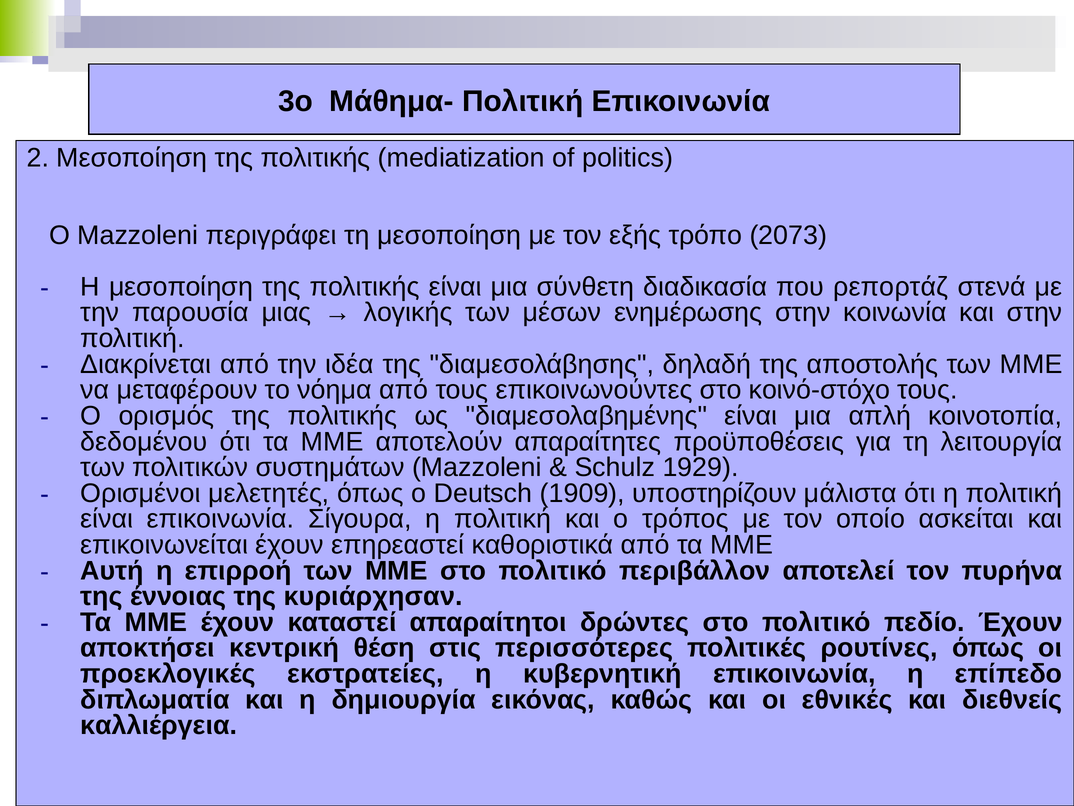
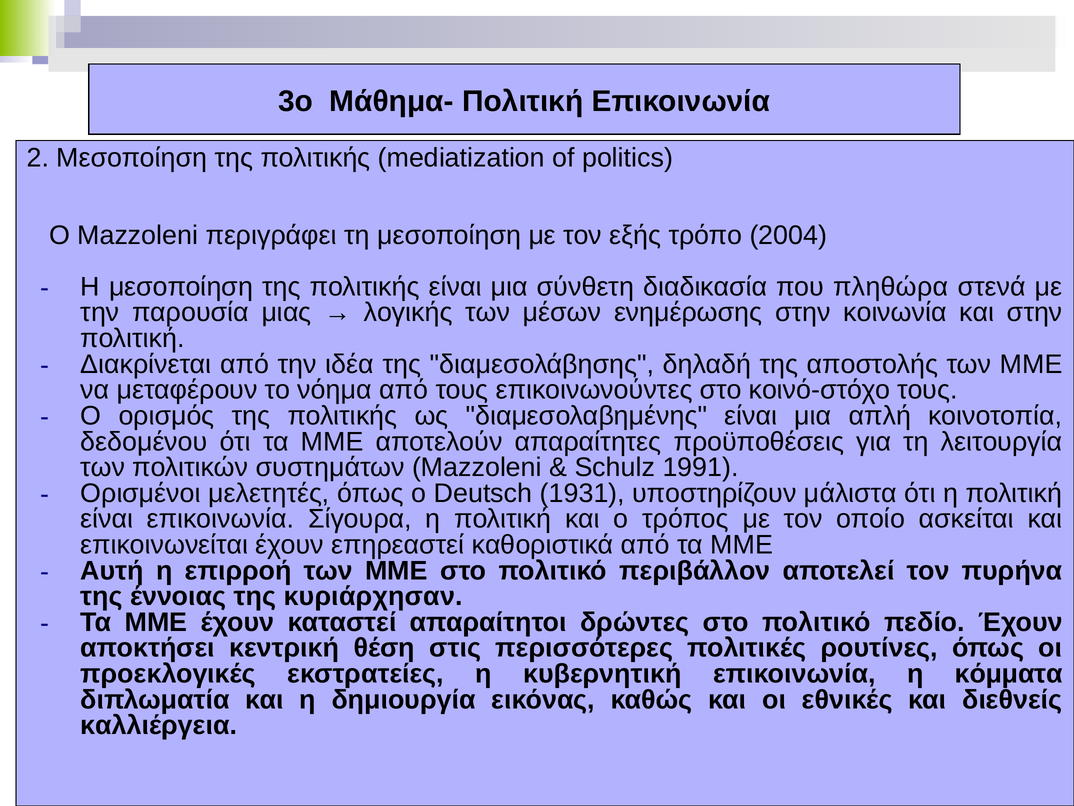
2073: 2073 -> 2004
ρεπορτάζ: ρεπορτάζ -> πληθώρα
1929: 1929 -> 1991
1909: 1909 -> 1931
επίπεδο: επίπεδο -> κόμματα
